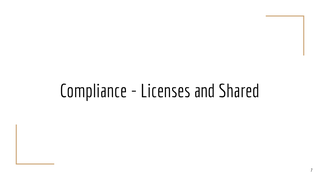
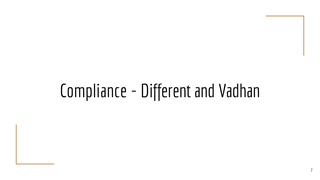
Licenses: Licenses -> Different
Shared: Shared -> Vadhan
